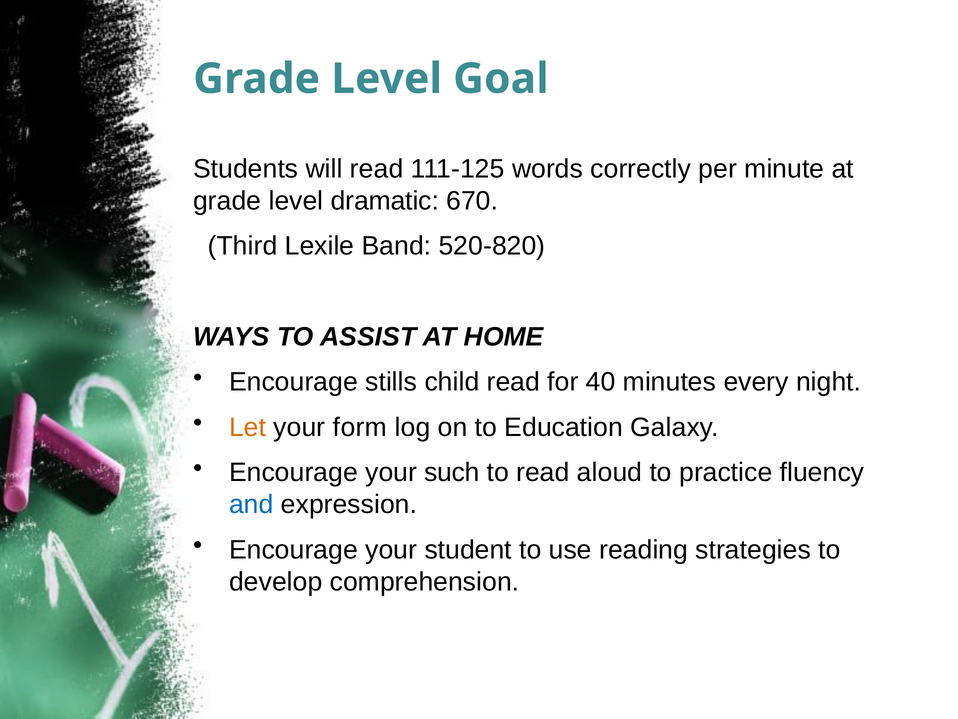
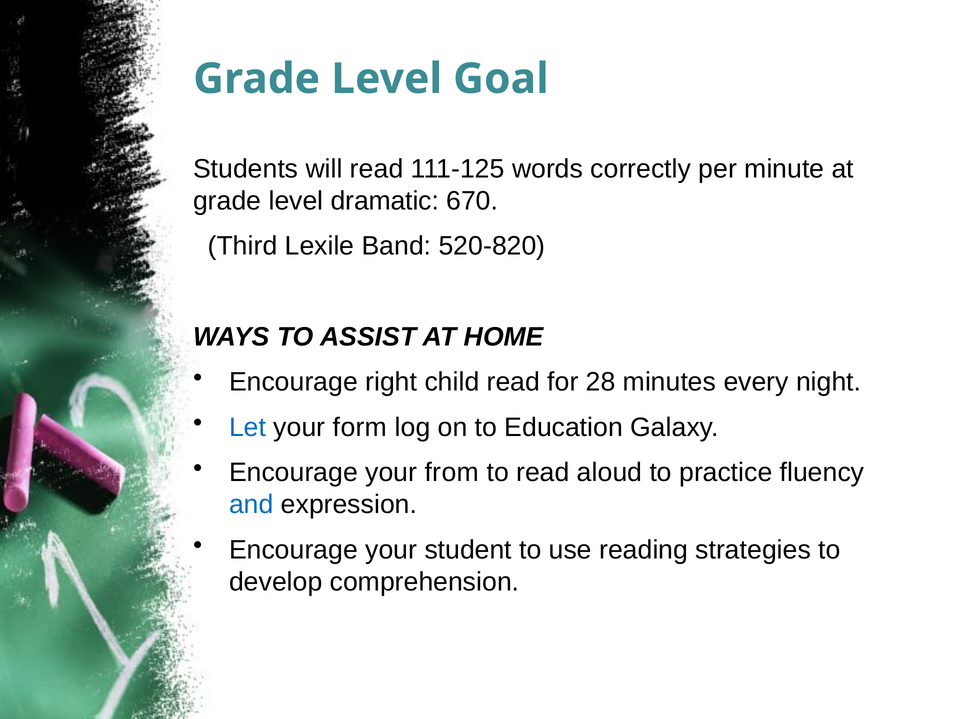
stills: stills -> right
40: 40 -> 28
Let colour: orange -> blue
such: such -> from
